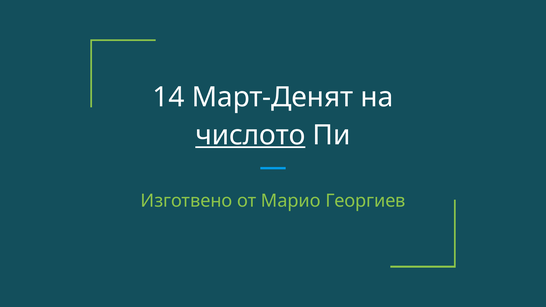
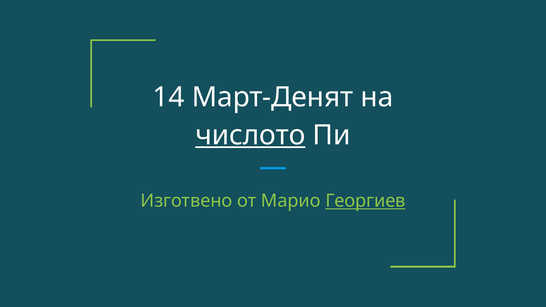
Георгиев underline: none -> present
